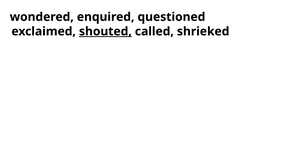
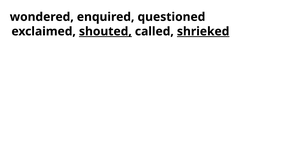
shrieked underline: none -> present
